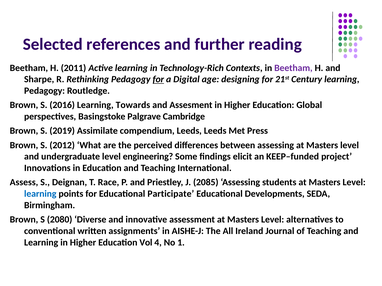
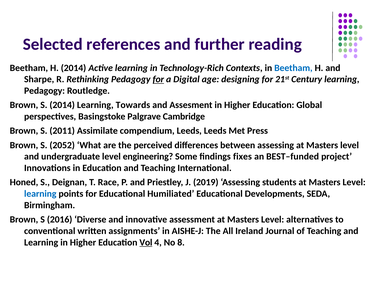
H 2011: 2011 -> 2014
Beetham at (293, 68) colour: purple -> blue
S 2016: 2016 -> 2014
2019: 2019 -> 2011
2012: 2012 -> 2052
elicit: elicit -> fixes
KEEP–funded: KEEP–funded -> BEST–funded
Assess: Assess -> Honed
2085: 2085 -> 2019
Participate: Participate -> Humiliated
2080: 2080 -> 2016
Vol underline: none -> present
1: 1 -> 8
